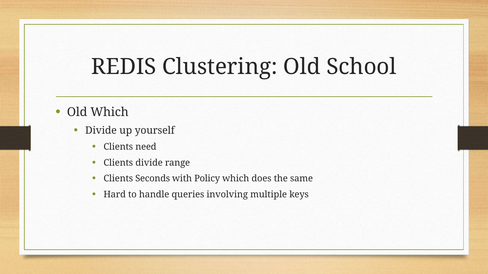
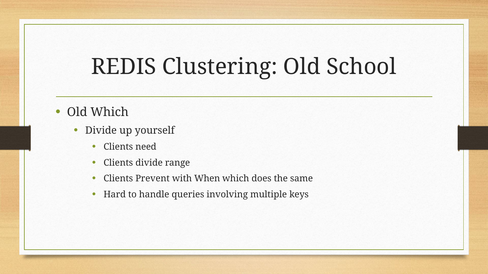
Seconds: Seconds -> Prevent
Policy: Policy -> When
